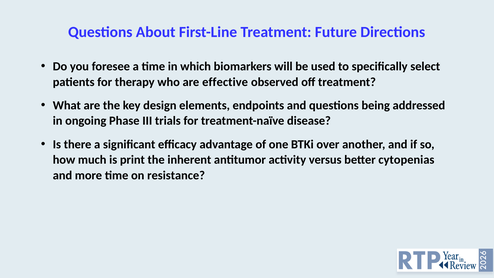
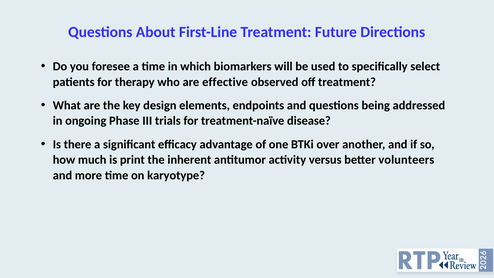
cytopenias: cytopenias -> volunteers
resistance: resistance -> karyotype
